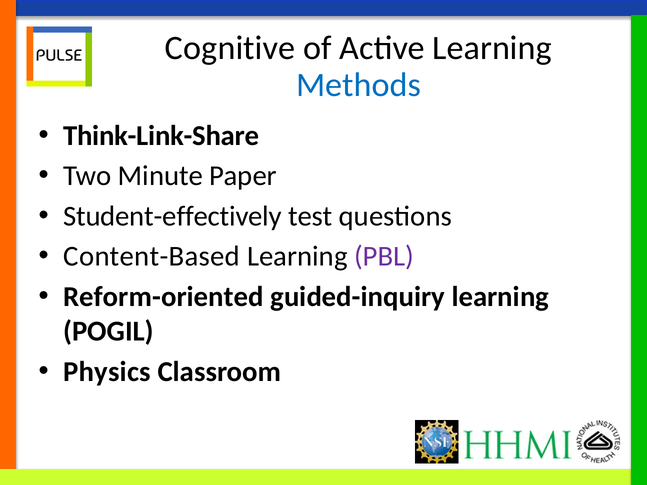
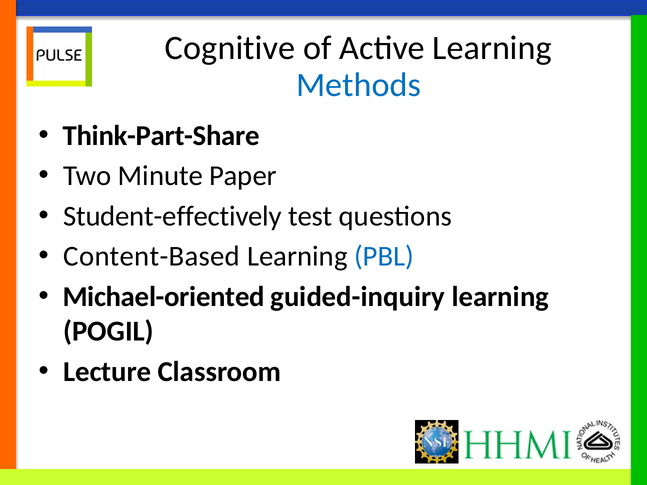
Think-Link-Share: Think-Link-Share -> Think-Part-Share
PBL colour: purple -> blue
Reform-oriented: Reform-oriented -> Michael-oriented
Physics: Physics -> Lecture
